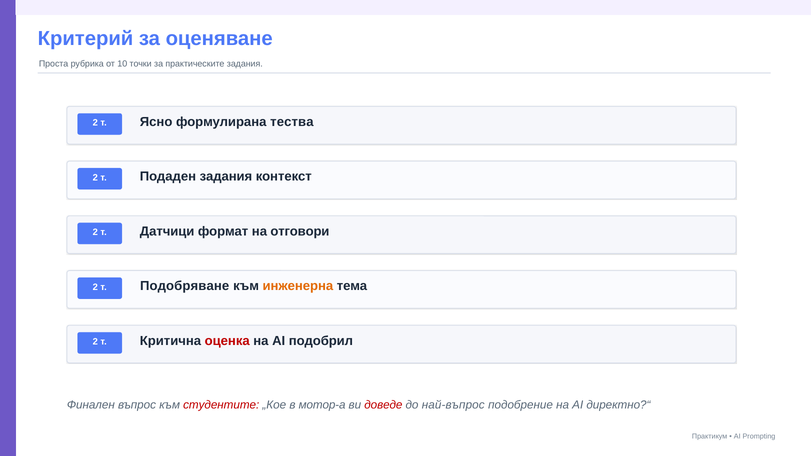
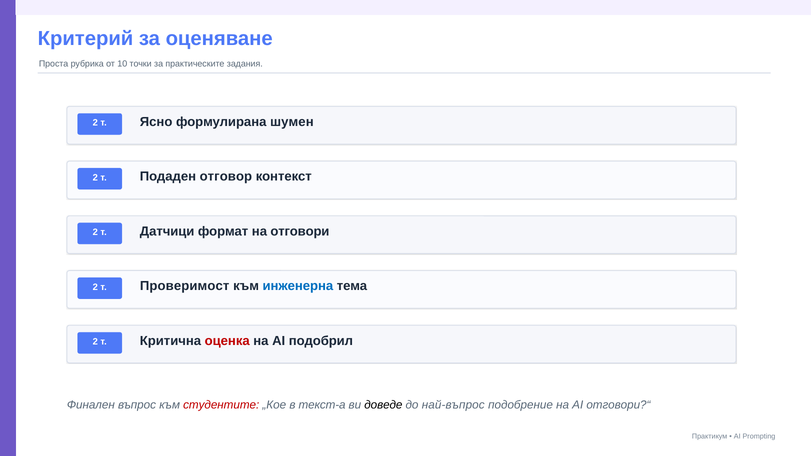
тества: тества -> шумен
Подаден задания: задания -> отговор
Подобряване: Подобряване -> Проверимост
инженерна colour: orange -> blue
мотор-а: мотор-а -> текст-а
доведе colour: red -> black
директно?“: директно?“ -> отговори?“
